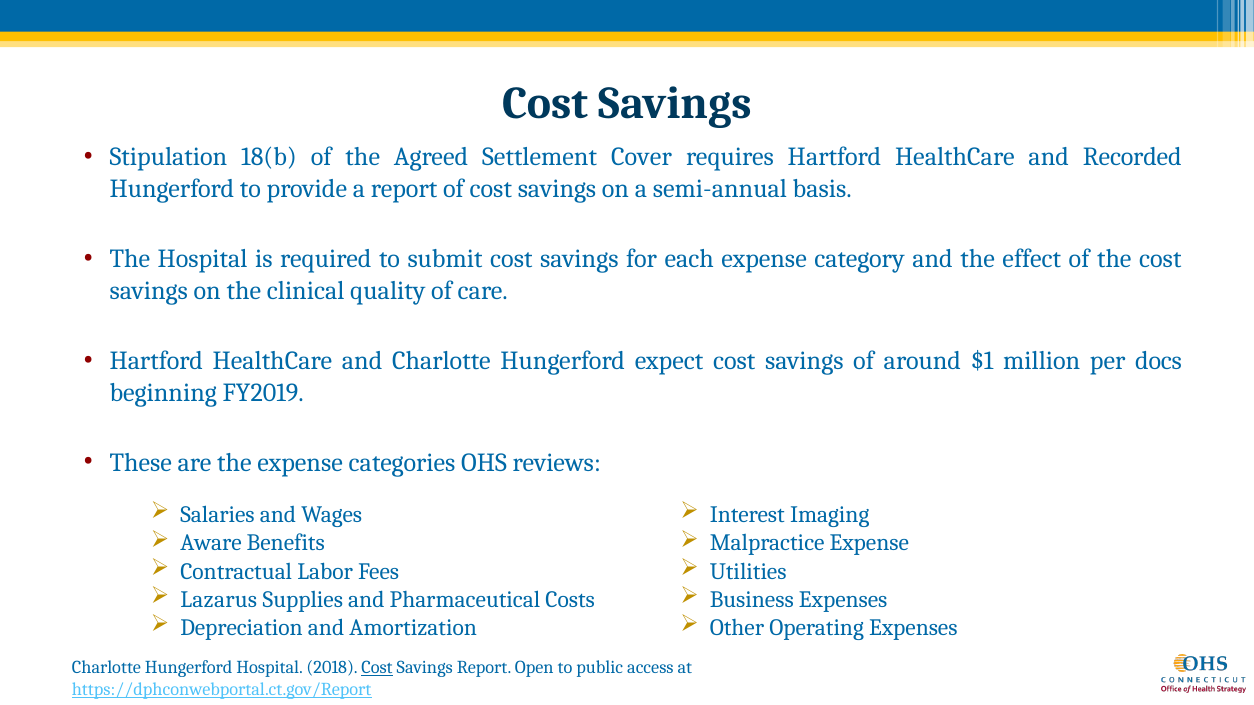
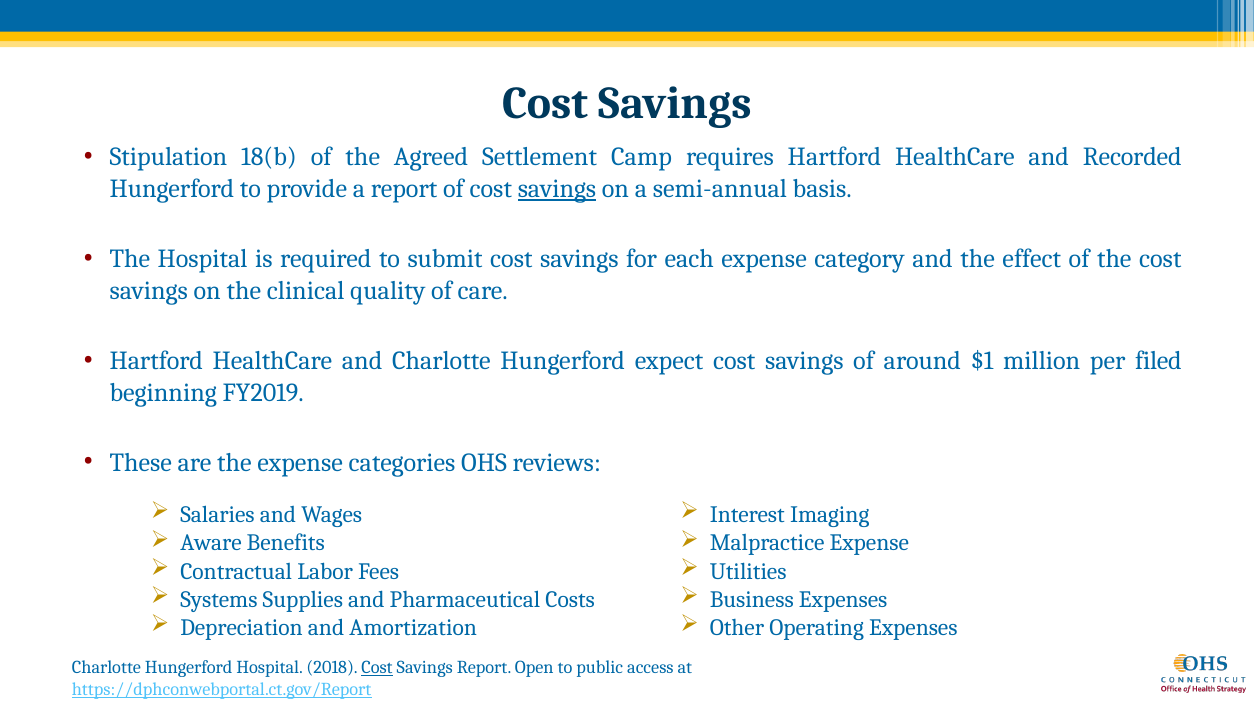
Cover: Cover -> Camp
savings at (557, 189) underline: none -> present
docs: docs -> filed
Lazarus: Lazarus -> Systems
